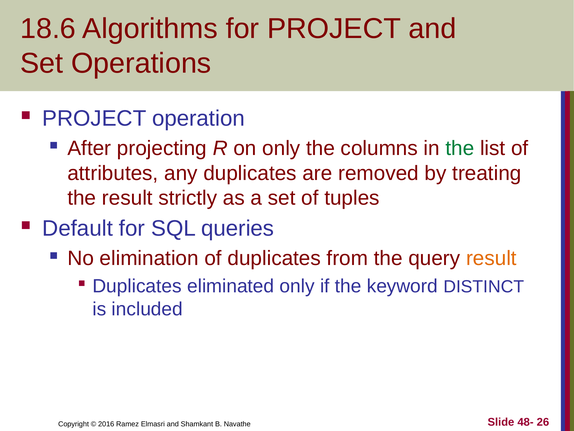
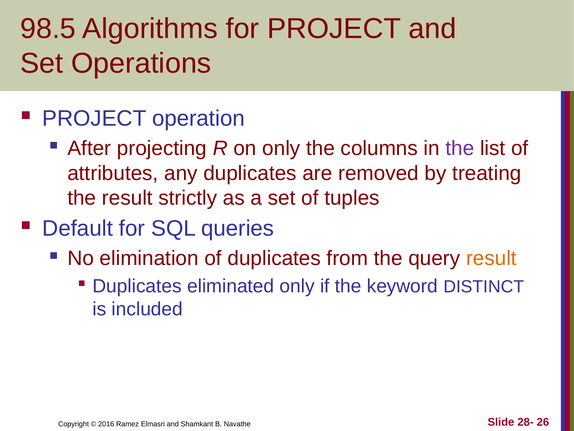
18.6: 18.6 -> 98.5
the at (460, 148) colour: green -> purple
48-: 48- -> 28-
